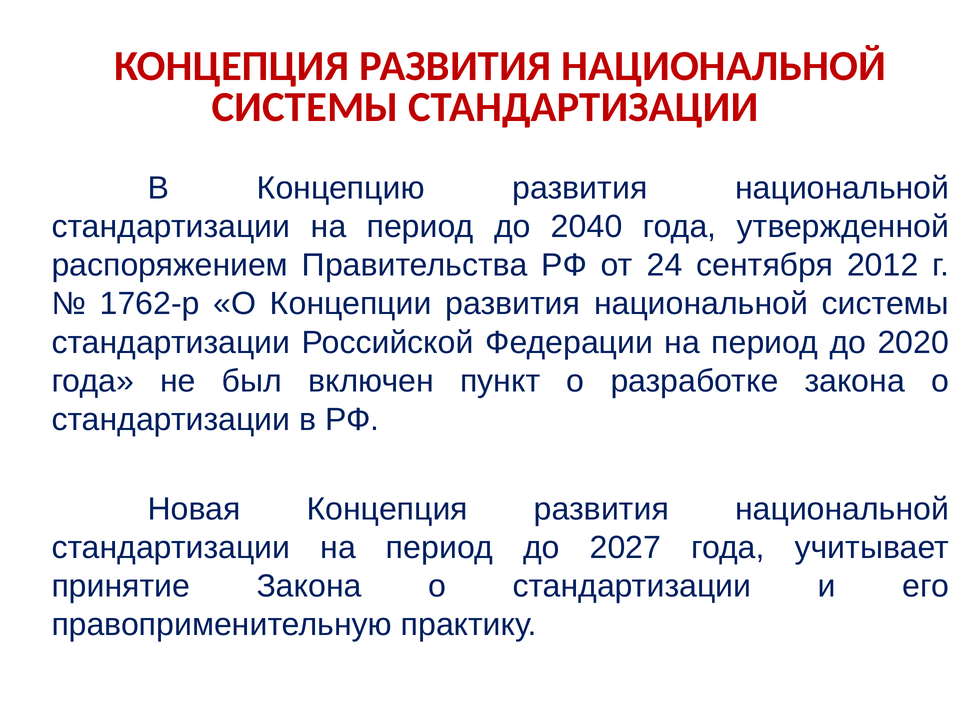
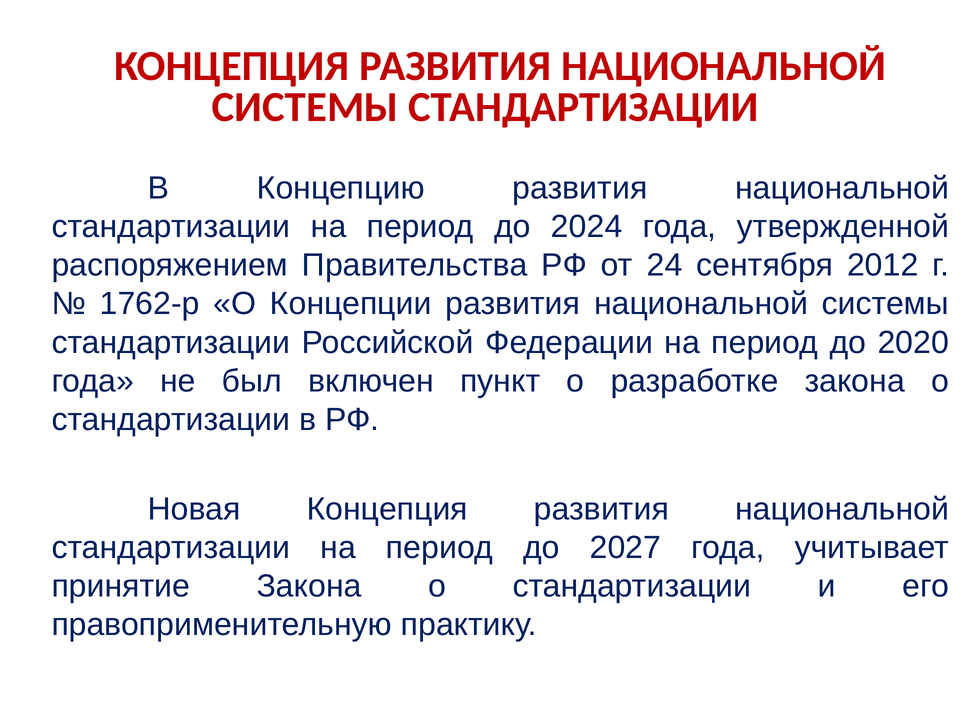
2040: 2040 -> 2024
